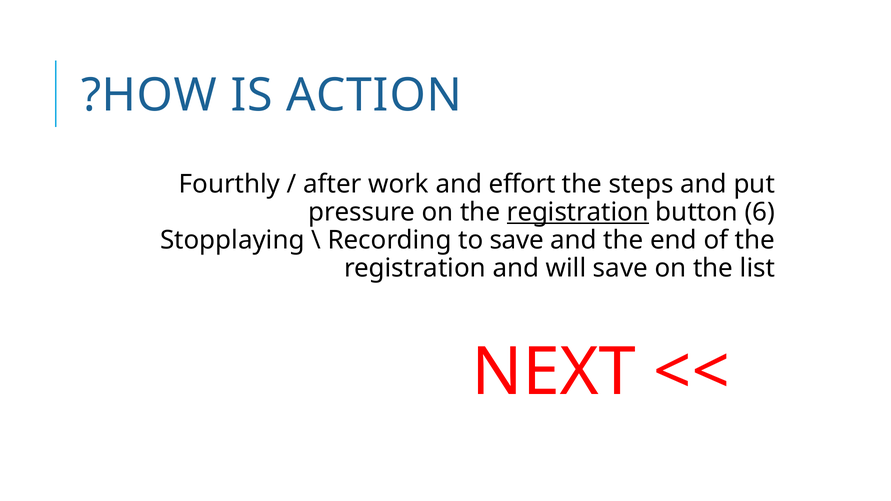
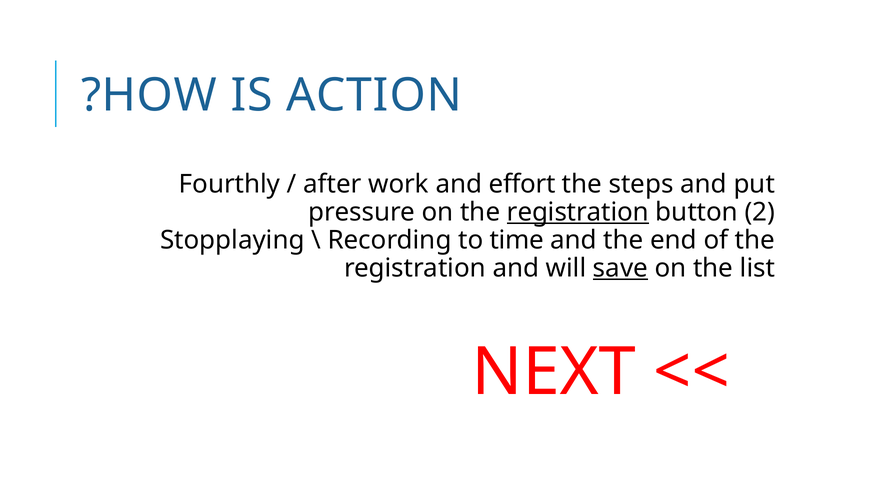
6: 6 -> 2
to save: save -> time
save at (620, 268) underline: none -> present
